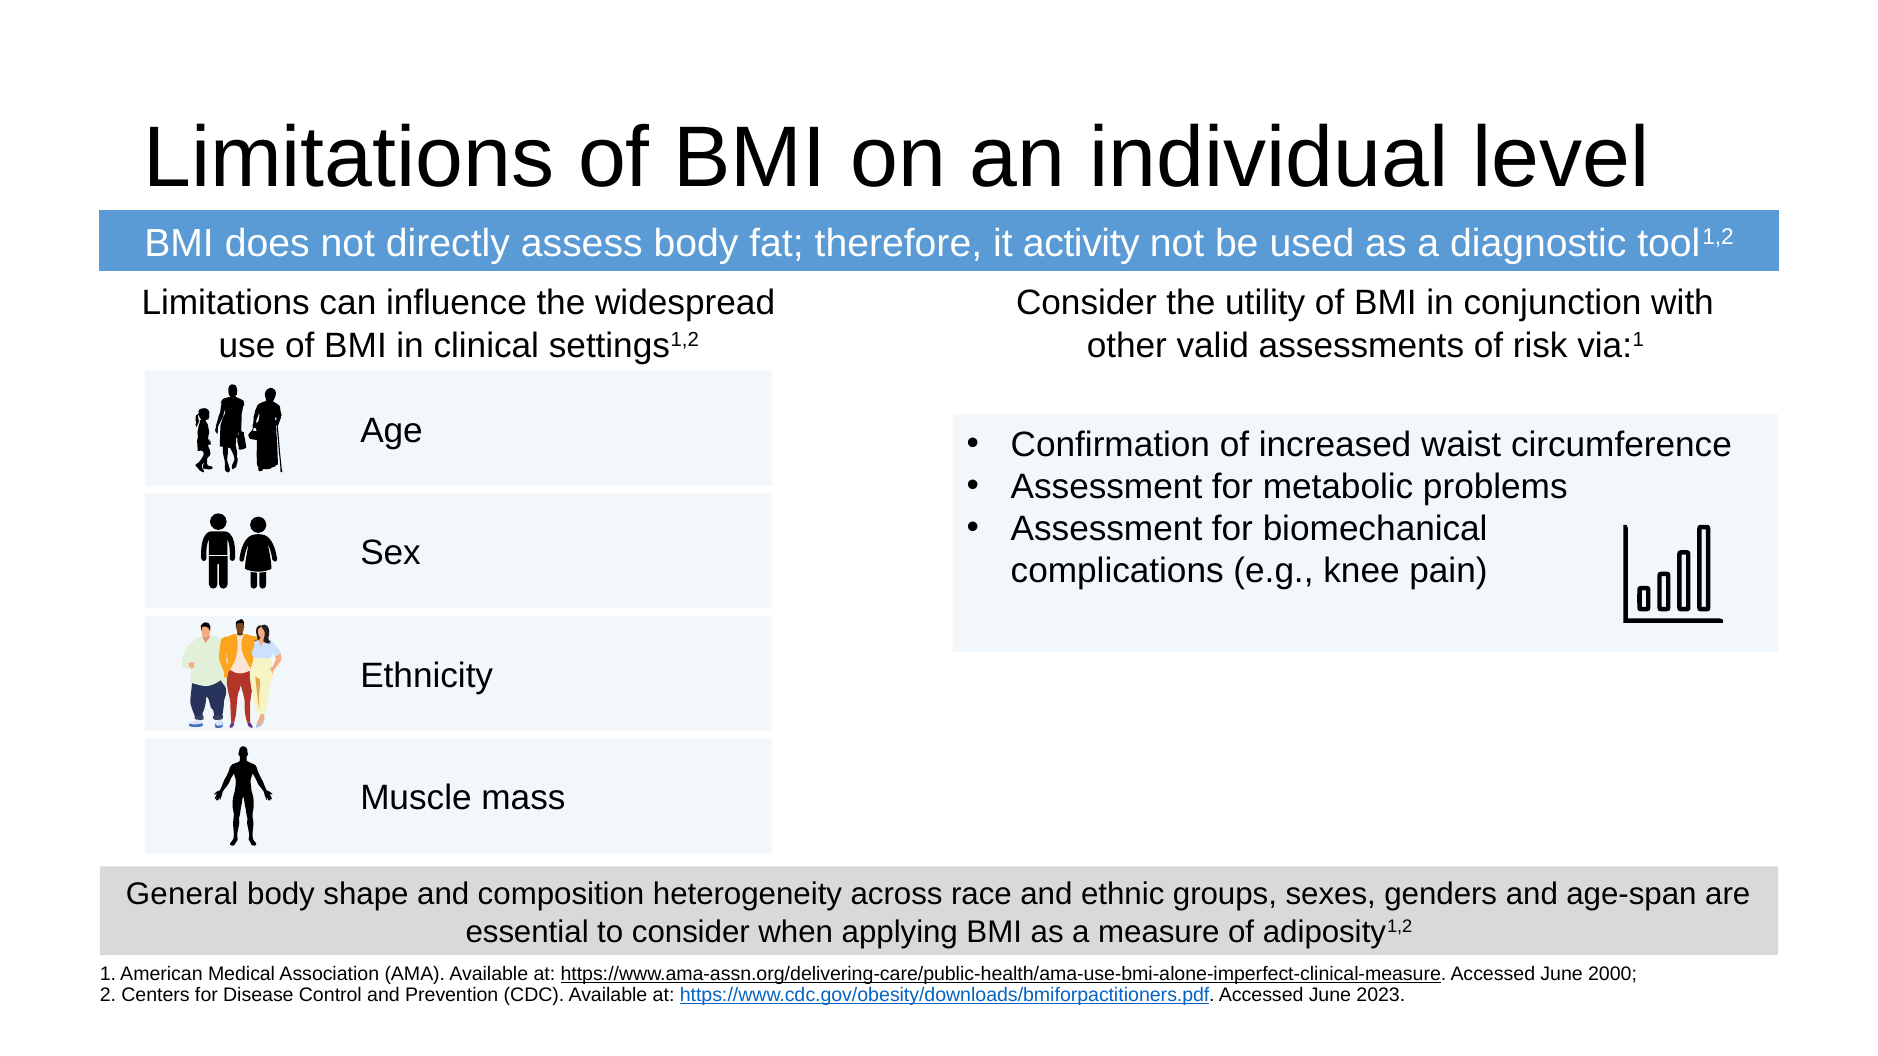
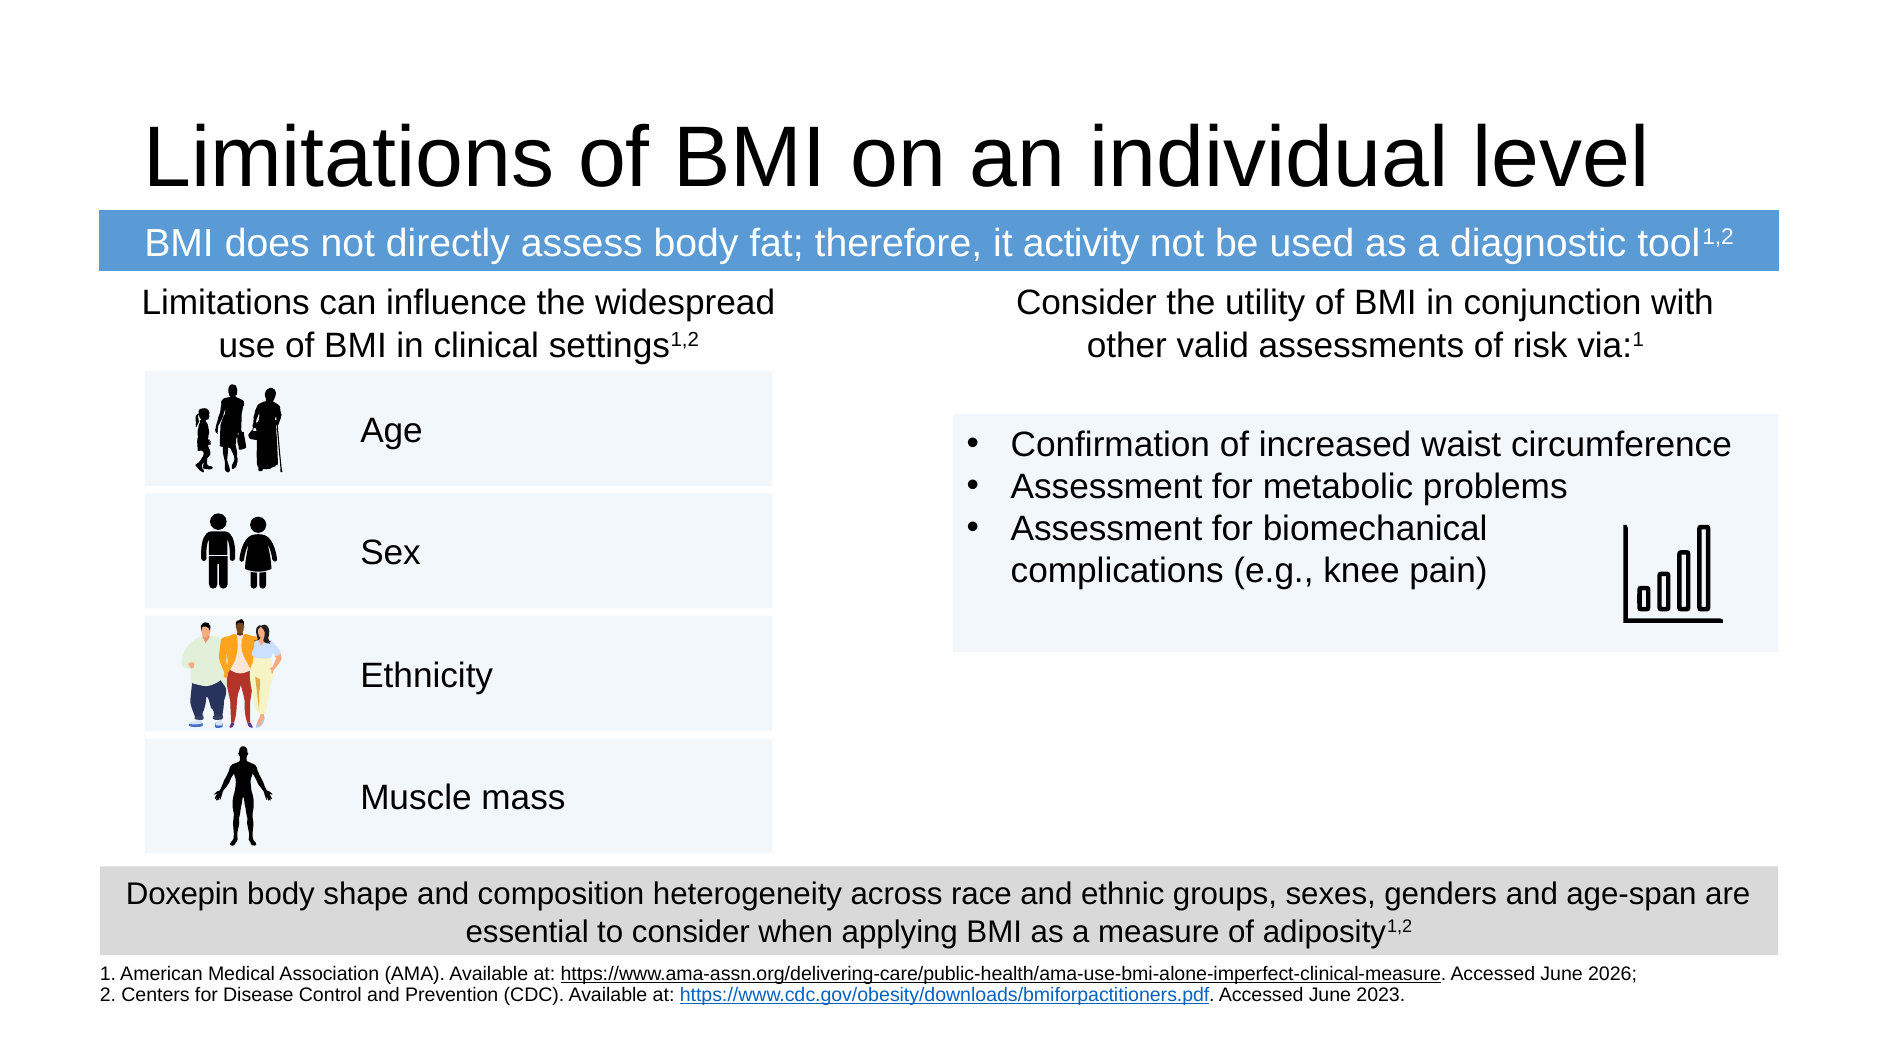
General: General -> Doxepin
2000: 2000 -> 2026
